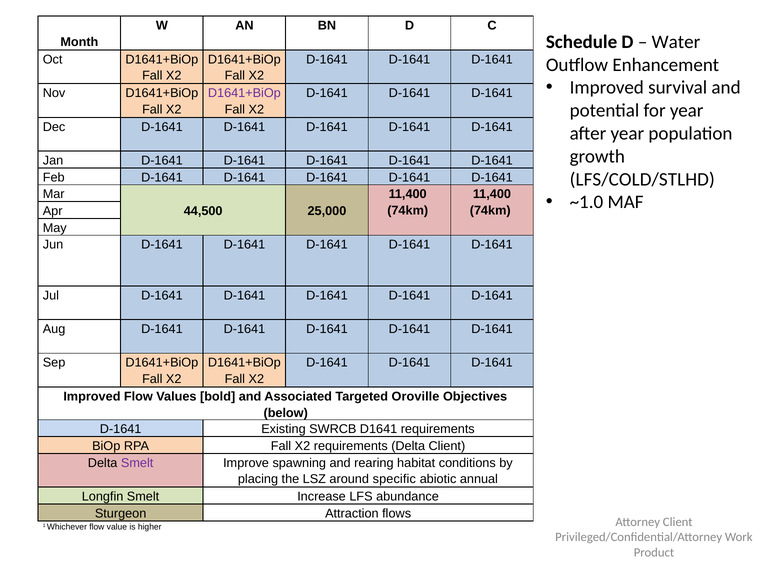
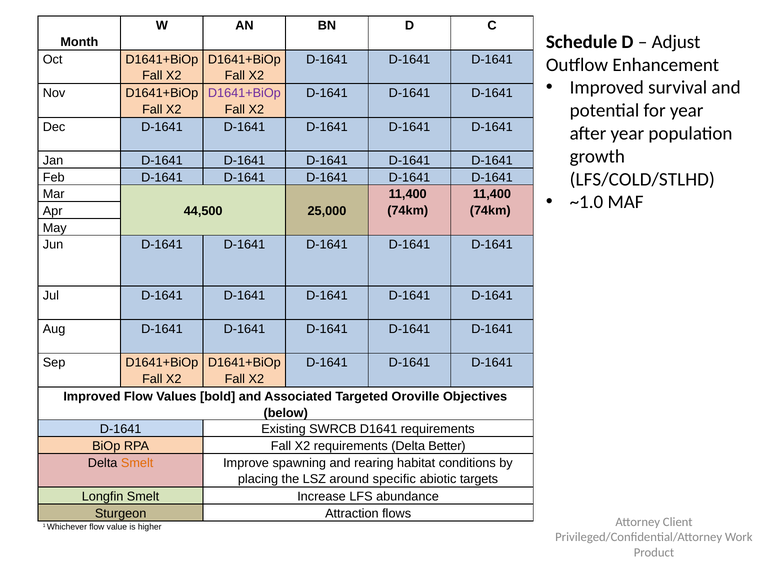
Water: Water -> Adjust
Delta Client: Client -> Better
Smelt at (137, 463) colour: purple -> orange
annual: annual -> targets
